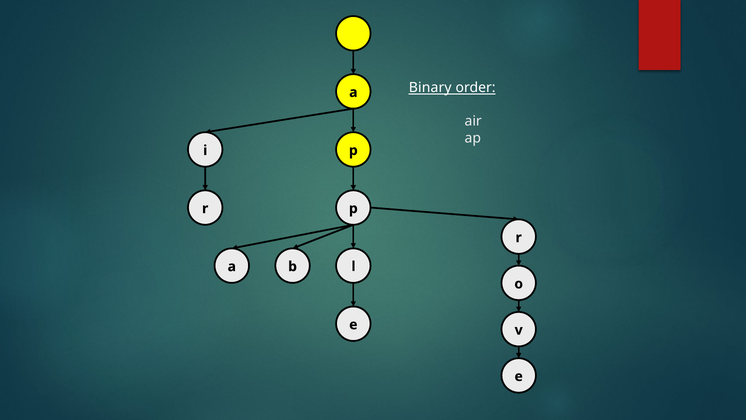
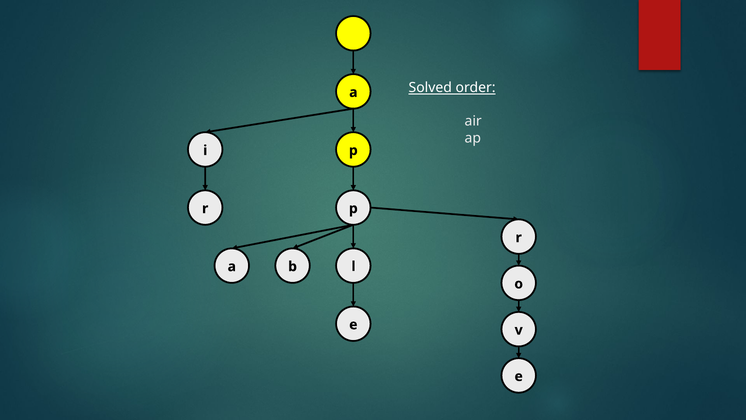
Binary: Binary -> Solved
